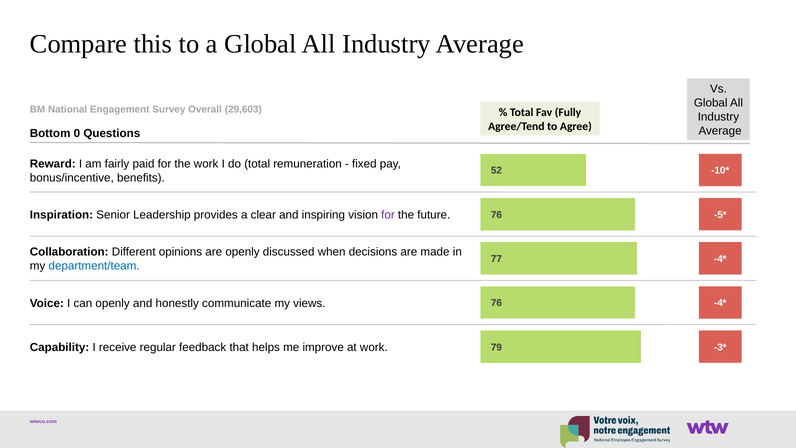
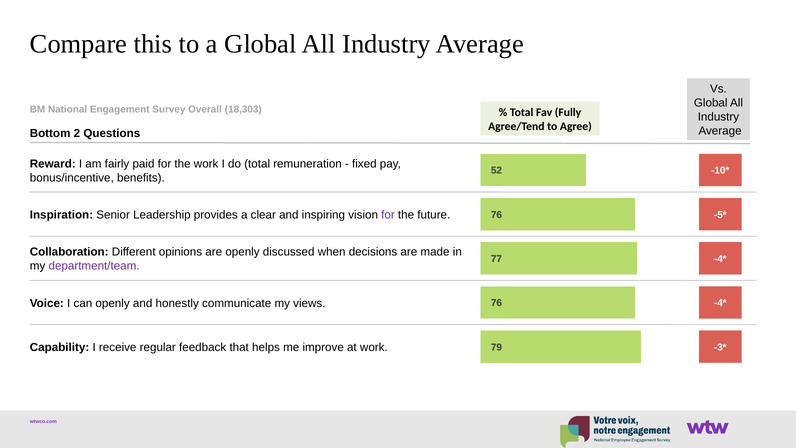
29,603: 29,603 -> 18,303
0: 0 -> 2
department/team colour: blue -> purple
